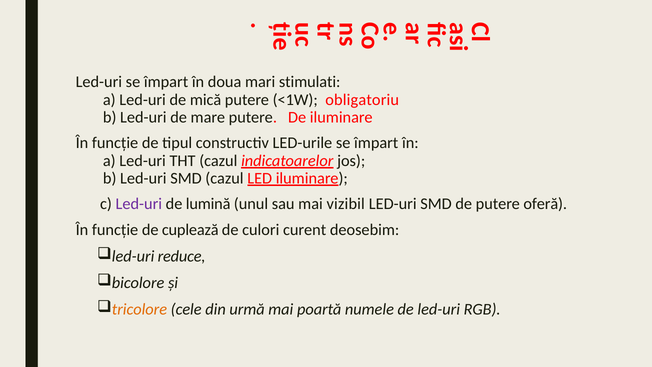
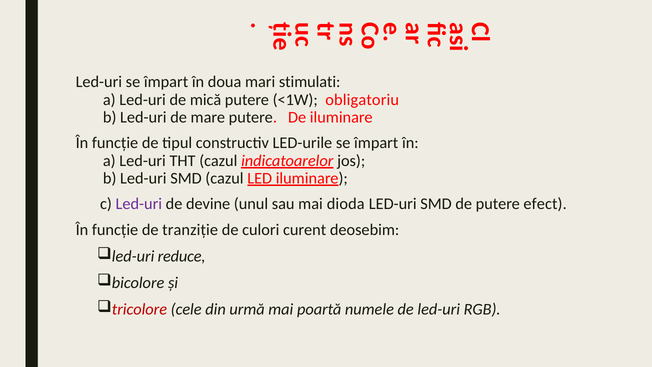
lumină: lumină -> devine
vizibil: vizibil -> dioda
oferă: oferă -> efect
cuplează: cuplează -> tranziție
tricolore colour: orange -> red
